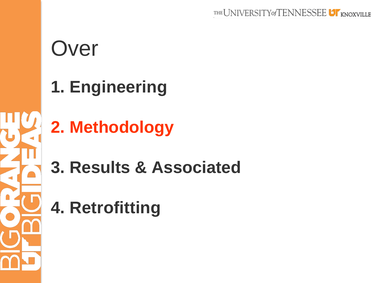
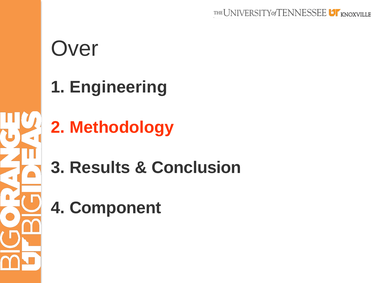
Associated: Associated -> Conclusion
Retrofitting: Retrofitting -> Component
